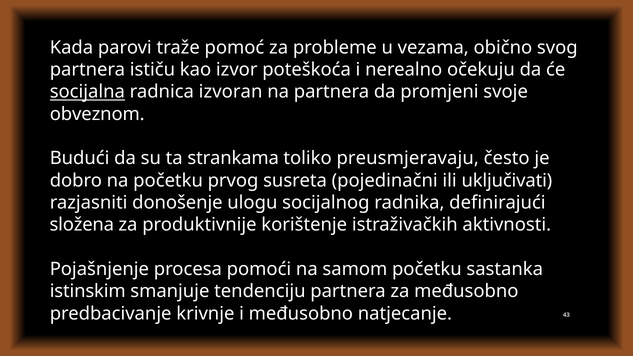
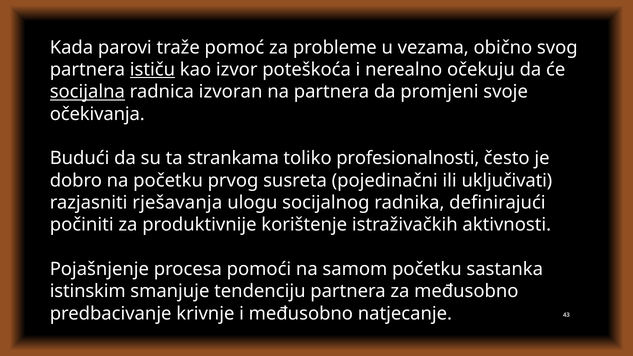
ističu underline: none -> present
obveznom: obveznom -> očekivanja
preusmjeravaju: preusmjeravaju -> profesionalnosti
donošenje: donošenje -> rješavanja
složena: složena -> počiniti
